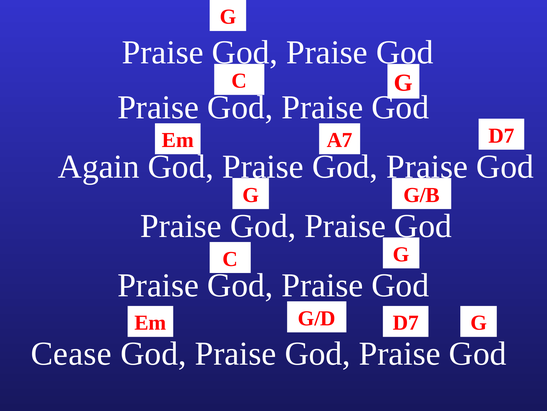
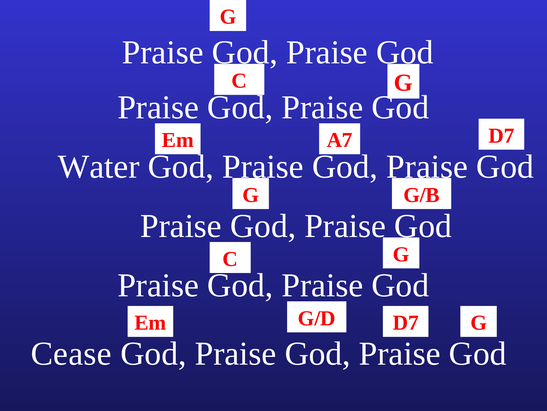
Again: Again -> Water
